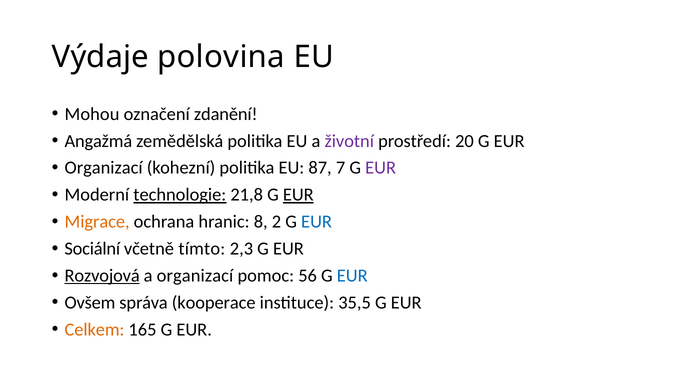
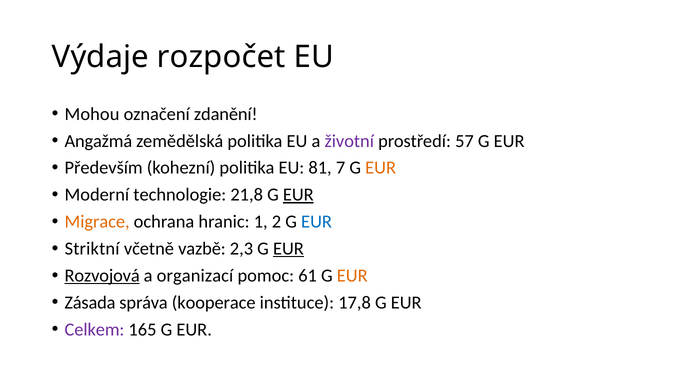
polovina: polovina -> rozpočet
20: 20 -> 57
Organizací at (104, 168): Organizací -> Především
87: 87 -> 81
EUR at (381, 168) colour: purple -> orange
technologie underline: present -> none
8: 8 -> 1
Sociální: Sociální -> Striktní
tímto: tímto -> vazbě
EUR at (288, 249) underline: none -> present
56: 56 -> 61
EUR at (352, 276) colour: blue -> orange
Ovšem: Ovšem -> Zásada
35,5: 35,5 -> 17,8
Celkem colour: orange -> purple
